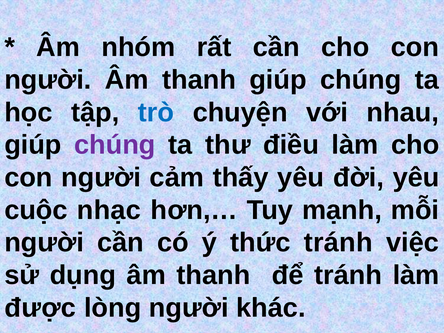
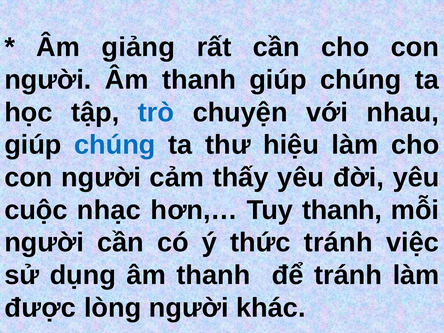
nhóm: nhóm -> giảng
chúng at (115, 145) colour: purple -> blue
điều: điều -> hiệu
Tuy mạnh: mạnh -> thanh
